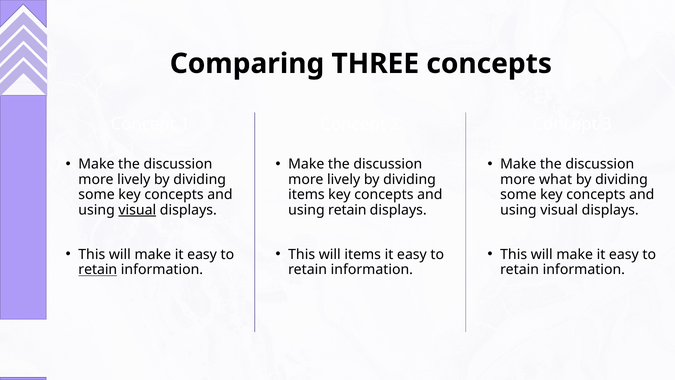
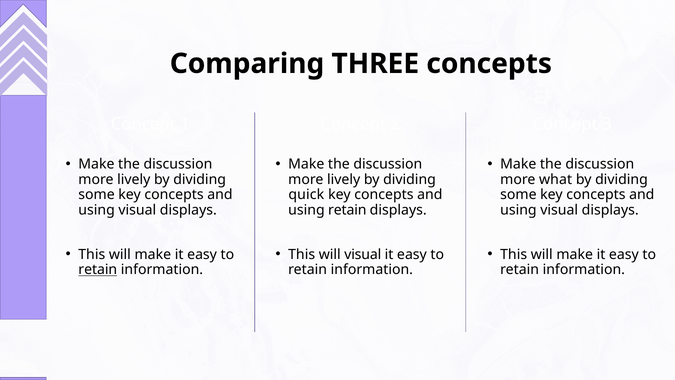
items at (306, 195): items -> quick
visual at (137, 210) underline: present -> none
will items: items -> visual
